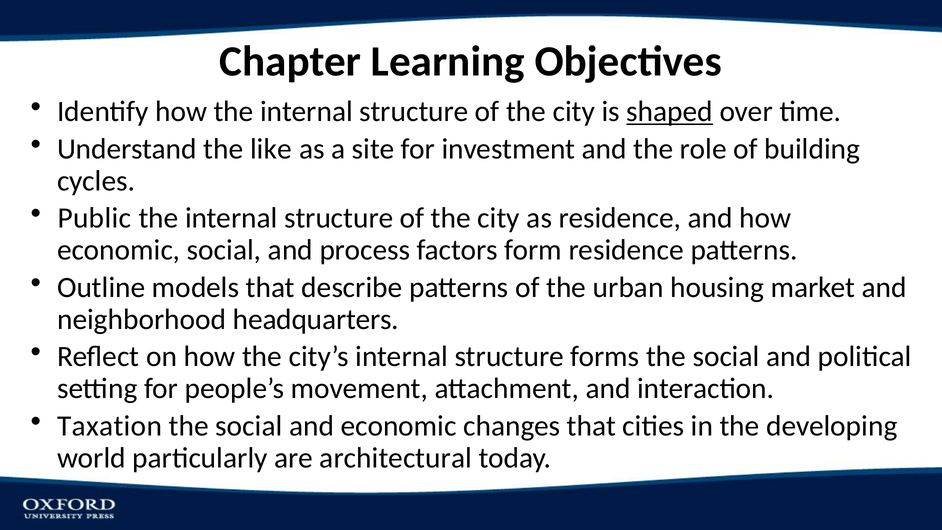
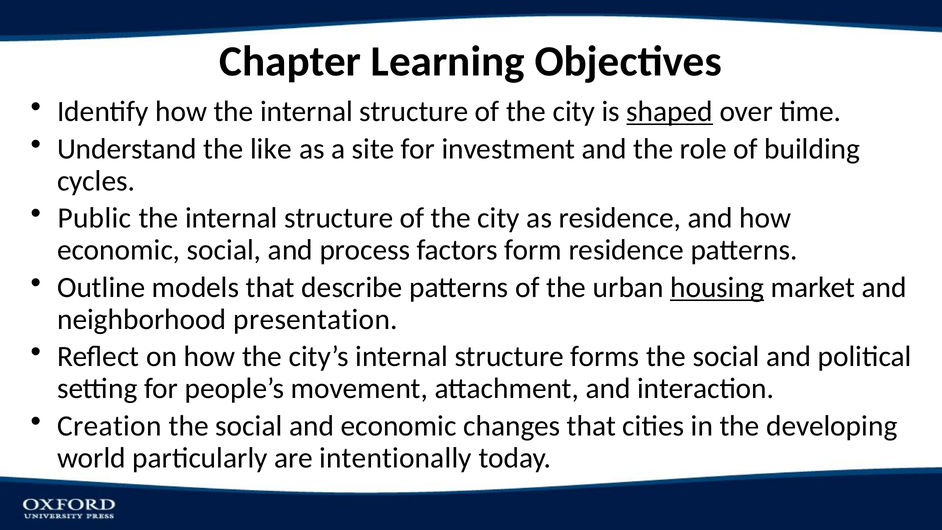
housing underline: none -> present
headquarters: headquarters -> presentation
Taxation: Taxation -> Creation
architectural: architectural -> intentionally
